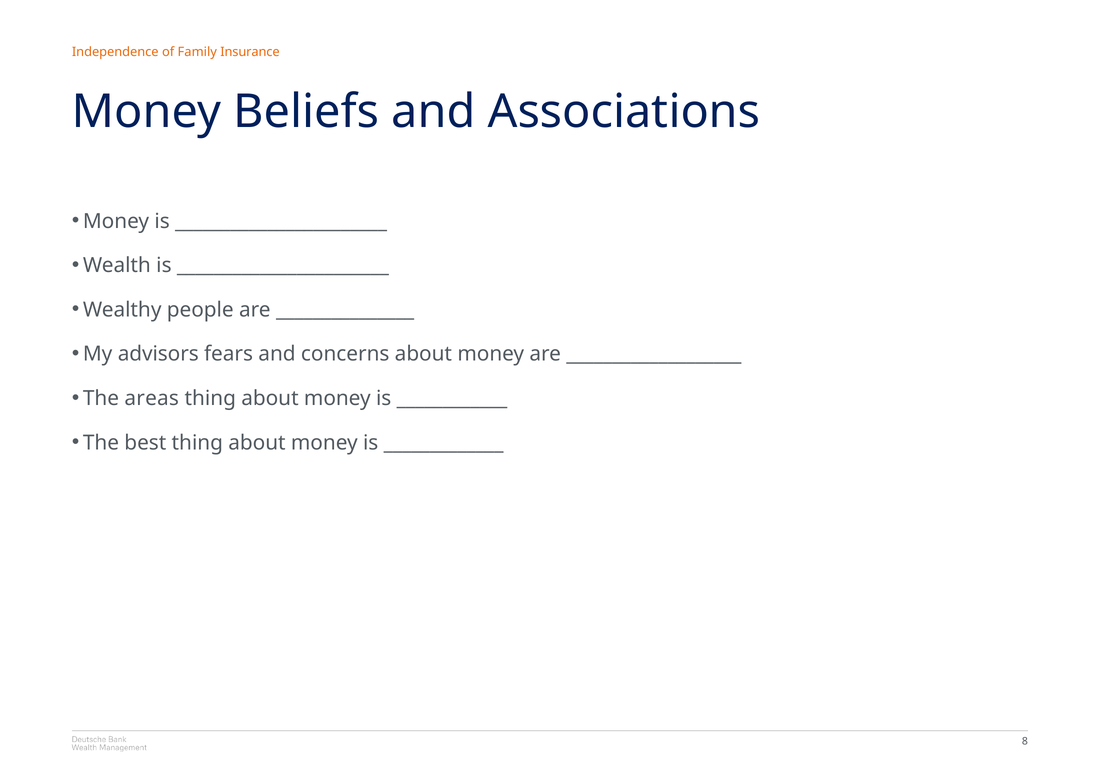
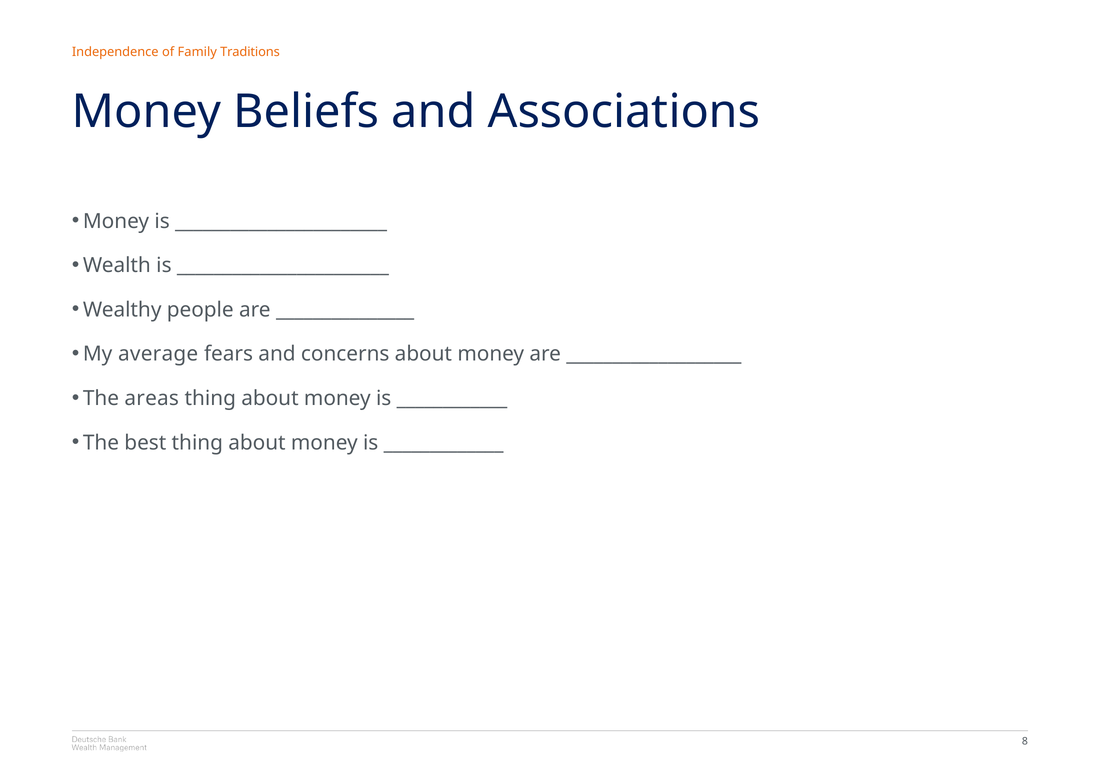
Insurance: Insurance -> Traditions
advisors: advisors -> average
